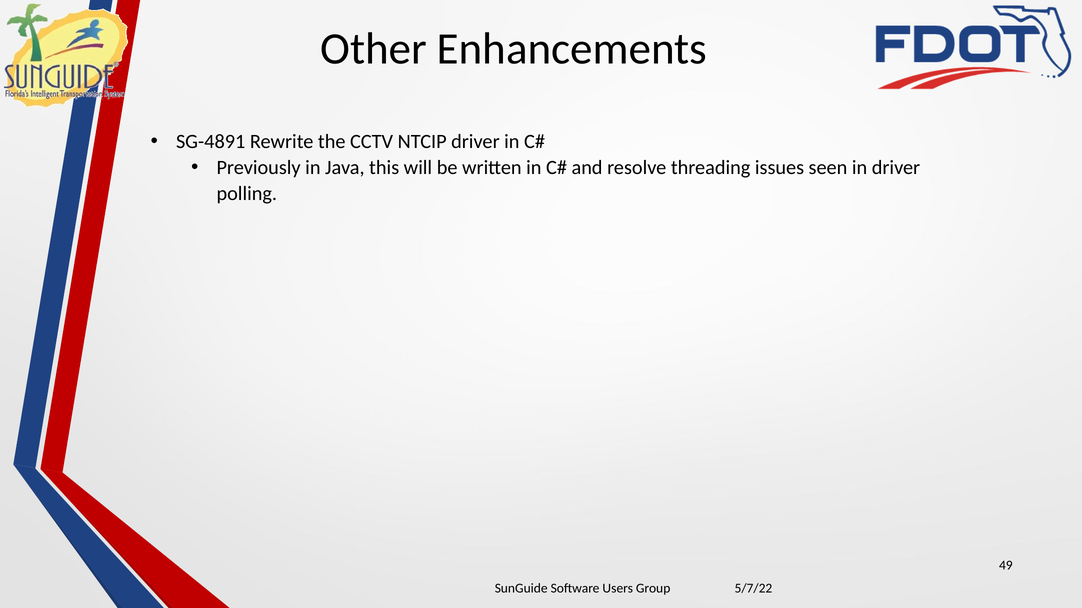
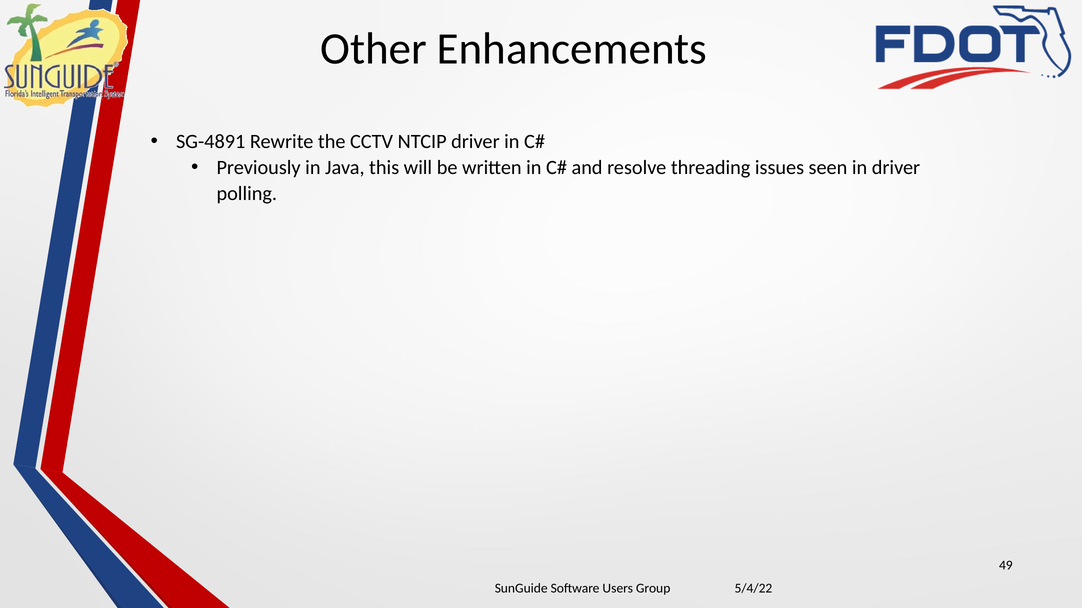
5/7/22: 5/7/22 -> 5/4/22
